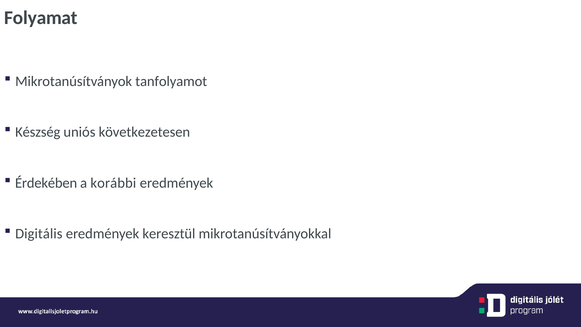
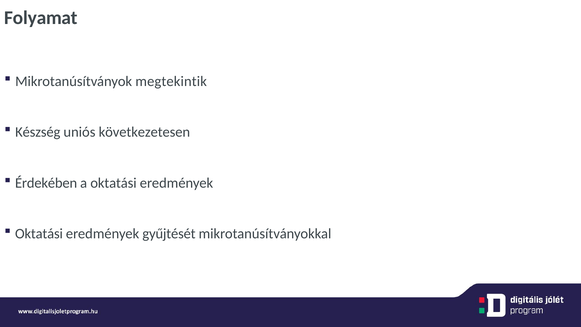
tanfolyamot: tanfolyamot -> megtekintik
a korábbi: korábbi -> oktatási
Digitális at (39, 234): Digitális -> Oktatási
keresztül: keresztül -> gyűjtését
